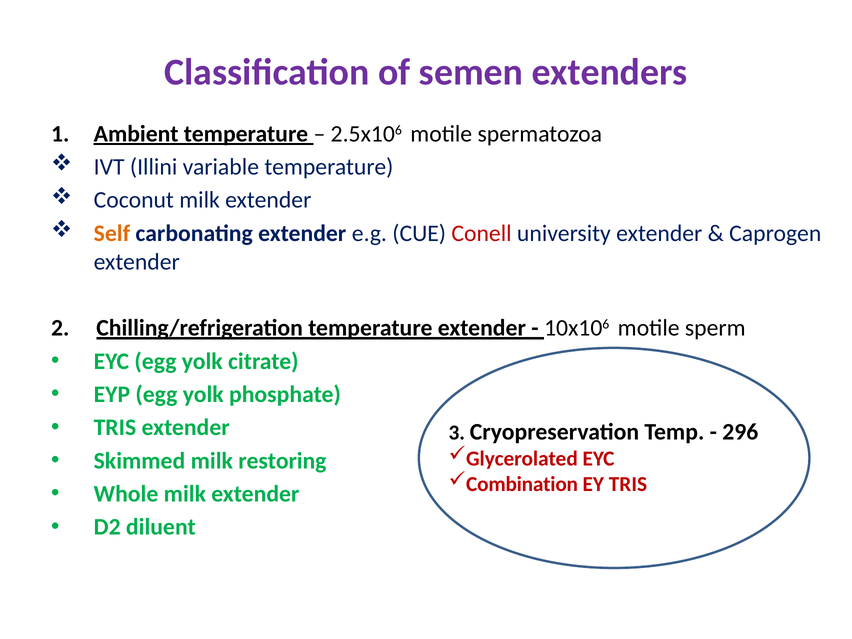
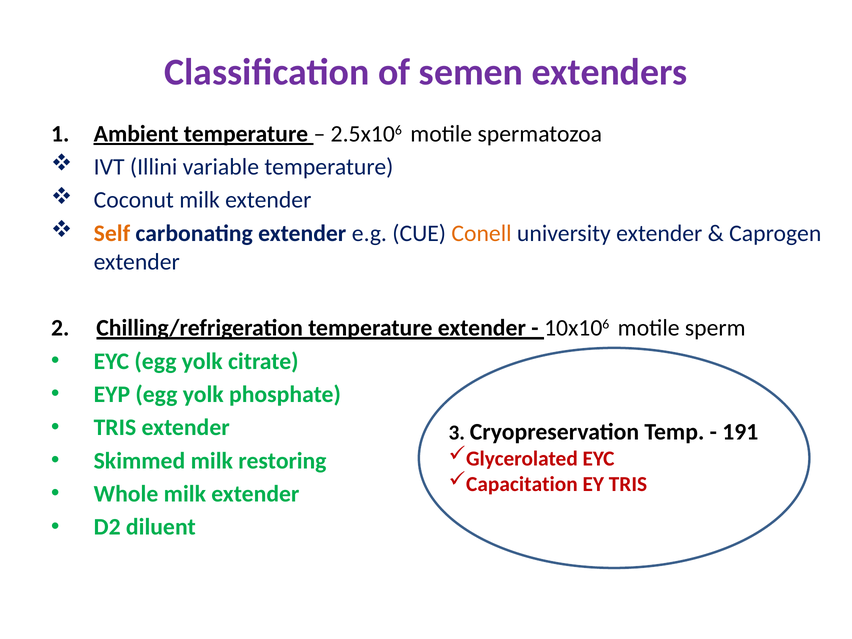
Conell colour: red -> orange
296: 296 -> 191
Combination: Combination -> Capacitation
